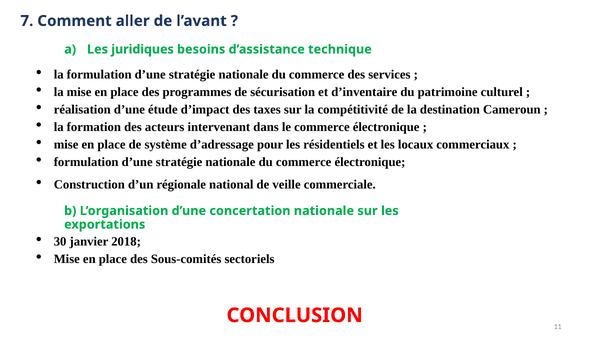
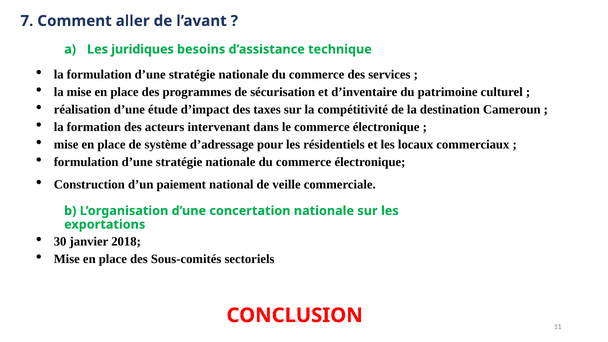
régionale: régionale -> paiement
